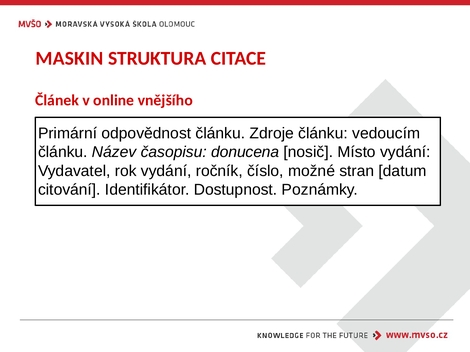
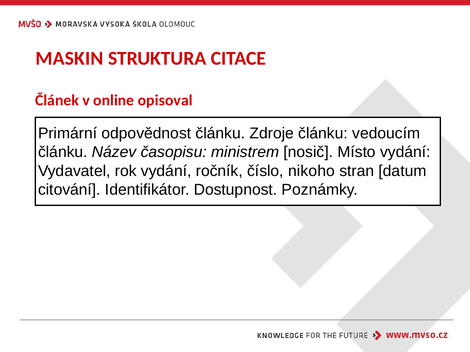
vnějšího: vnějšího -> opisoval
donucena: donucena -> ministrem
možné: možné -> nikoho
